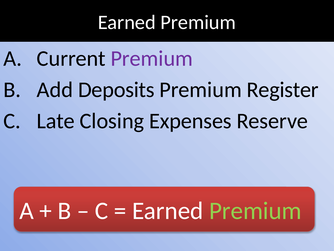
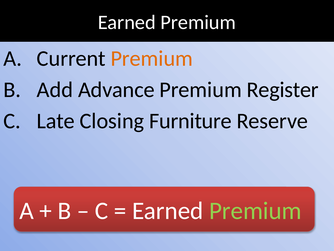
Premium at (152, 58) colour: purple -> orange
Deposits: Deposits -> Advance
Expenses: Expenses -> Furniture
